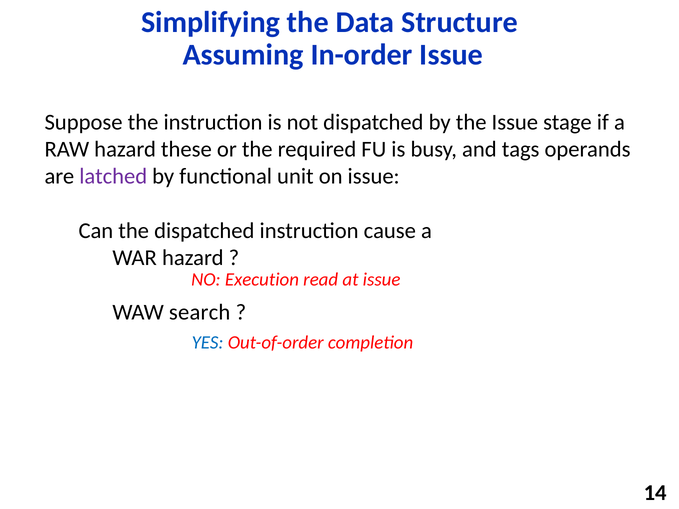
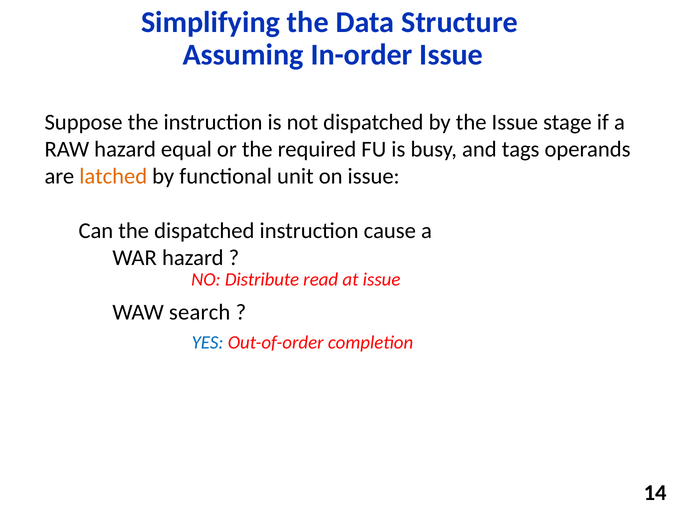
these: these -> equal
latched colour: purple -> orange
Execution: Execution -> Distribute
